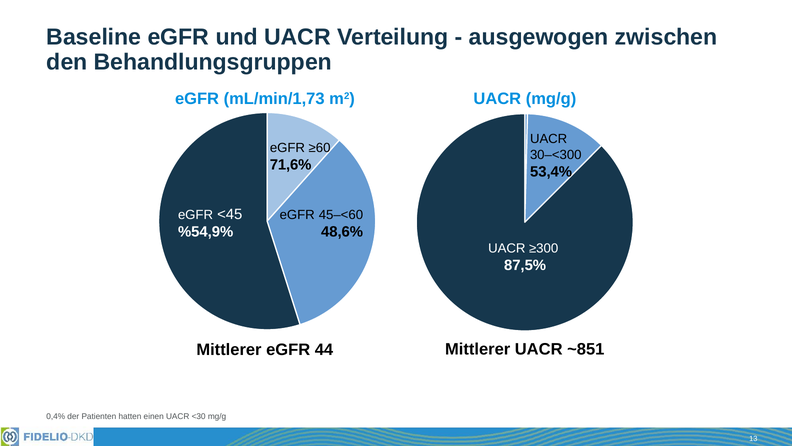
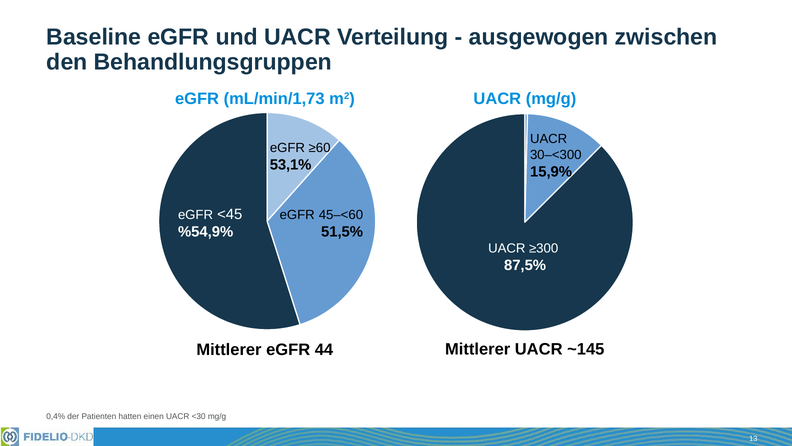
71,6%: 71,6% -> 53,1%
53,4%: 53,4% -> 15,9%
48,6%: 48,6% -> 51,5%
~851: ~851 -> ~145
